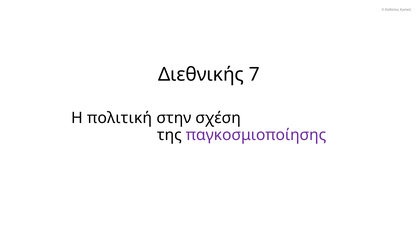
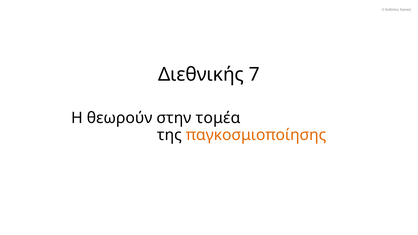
πολιτική: πολιτική -> θεωρούν
σχέση: σχέση -> τομέα
παγκοσμιοποίησης colour: purple -> orange
